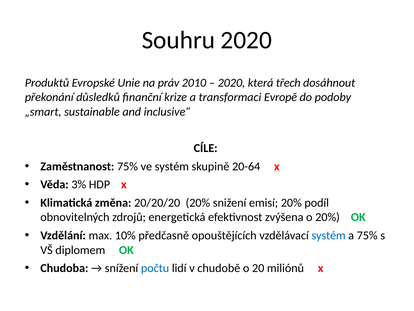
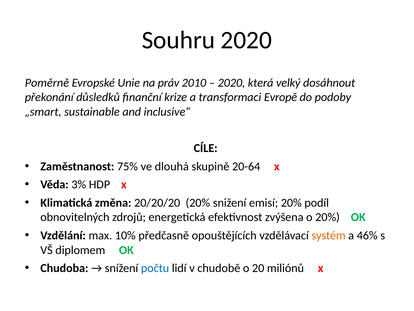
Produktů: Produktů -> Poměrně
třech: třech -> velký
ve systém: systém -> dlouhá
systém at (329, 235) colour: blue -> orange
a 75%: 75% -> 46%
